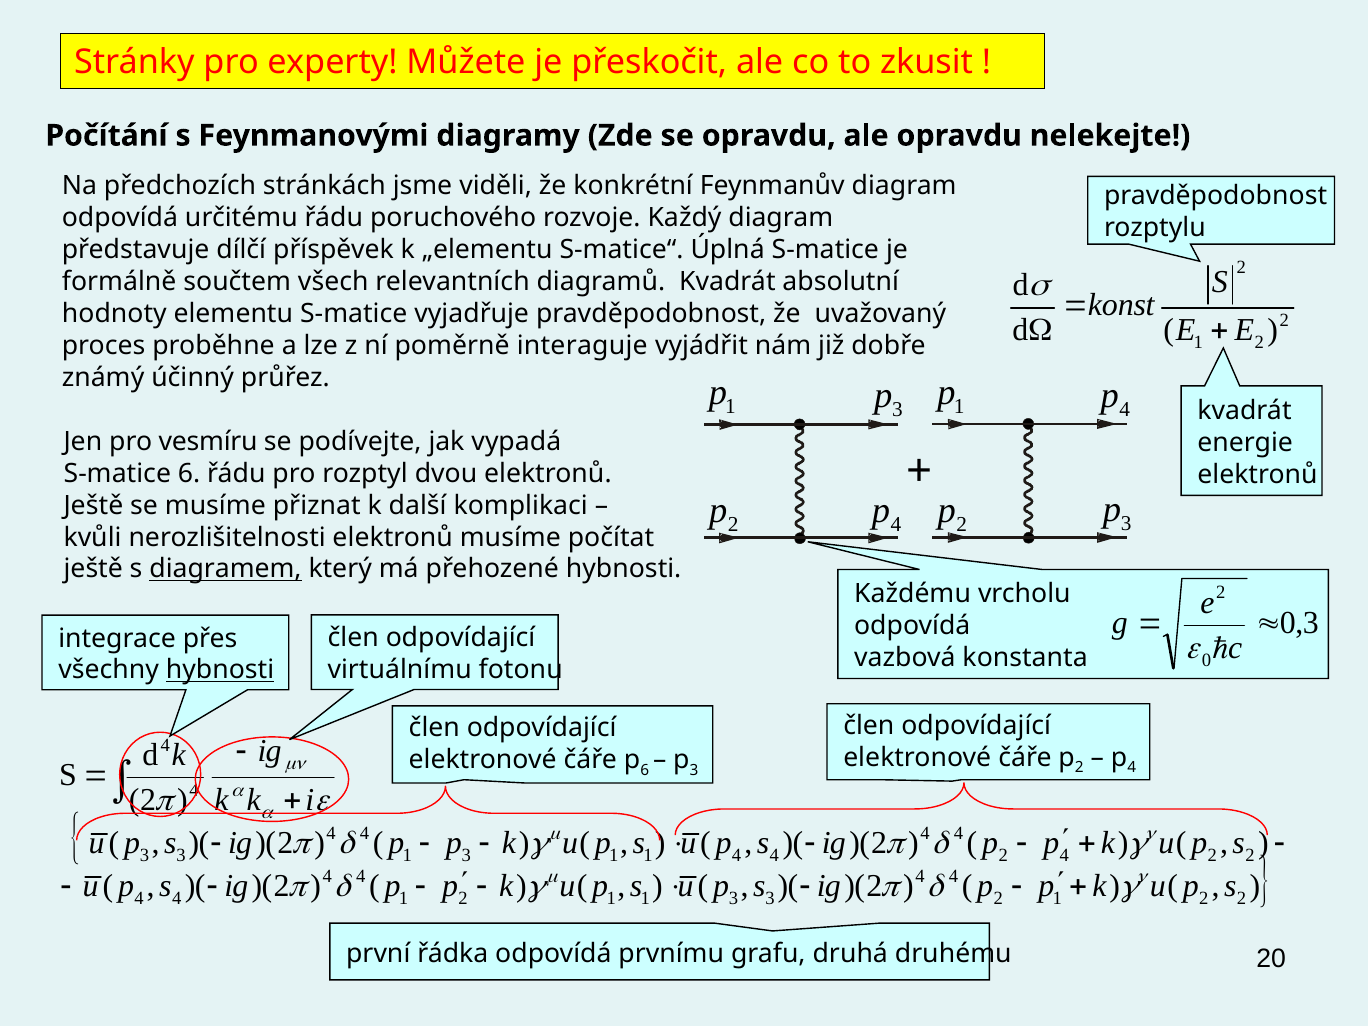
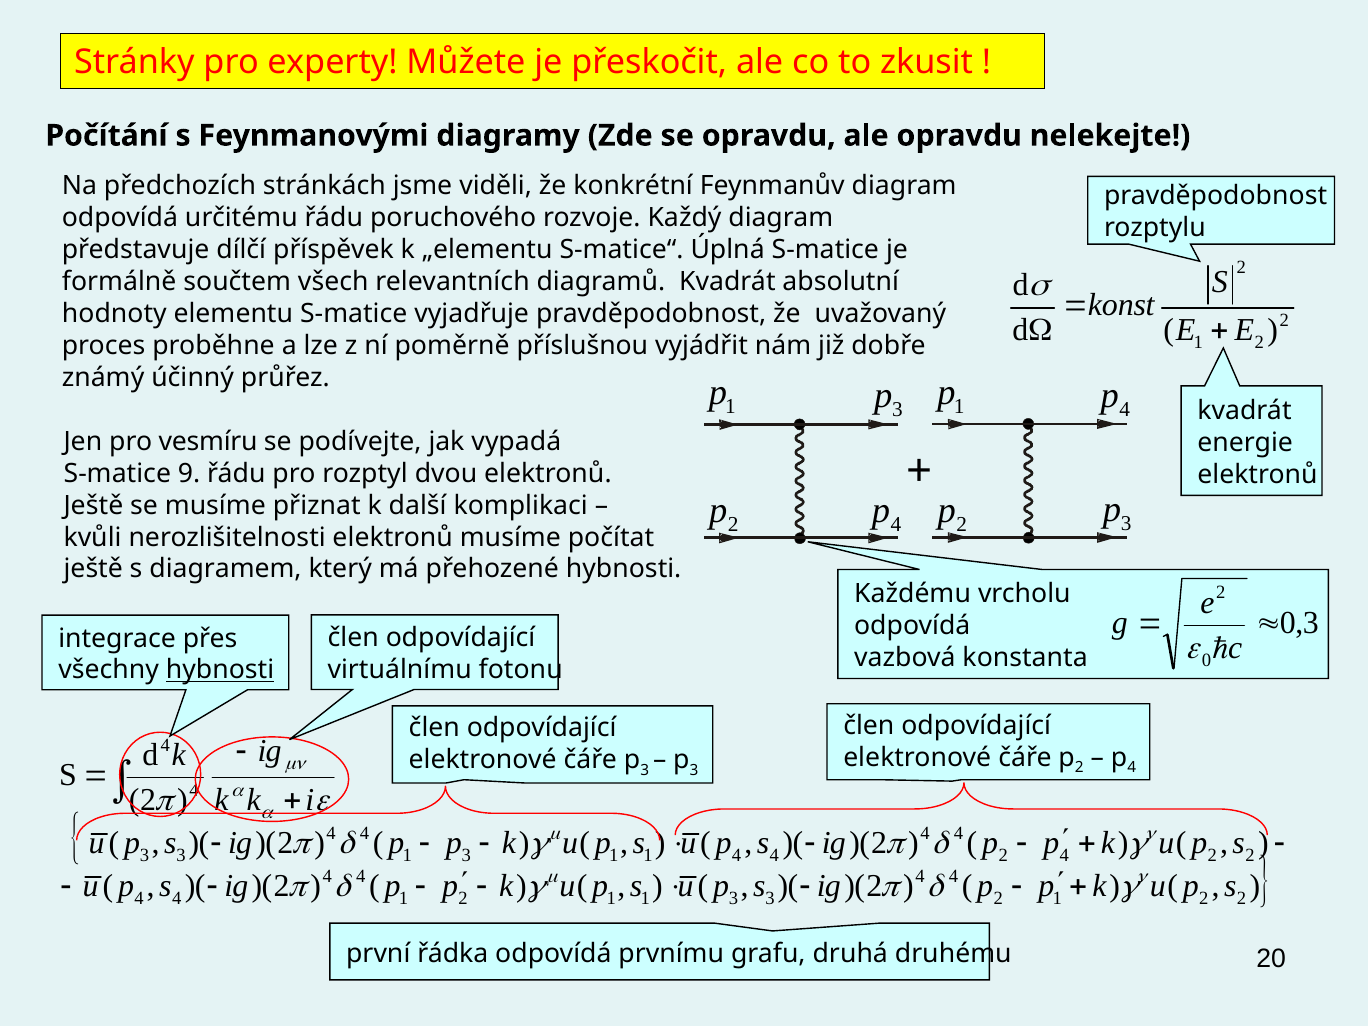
interaguje: interaguje -> příslušnou
S-matice 6: 6 -> 9
diagramem underline: present -> none
6 at (645, 770): 6 -> 3
